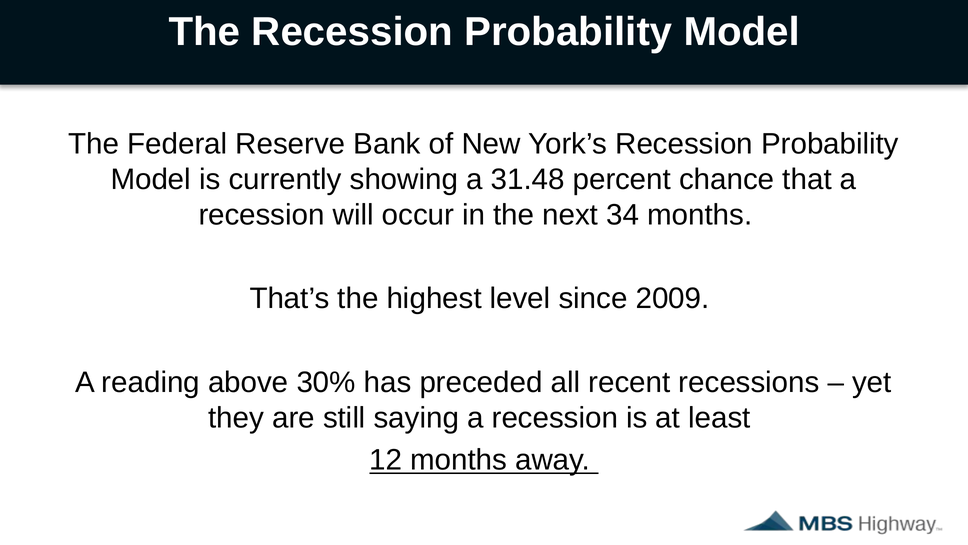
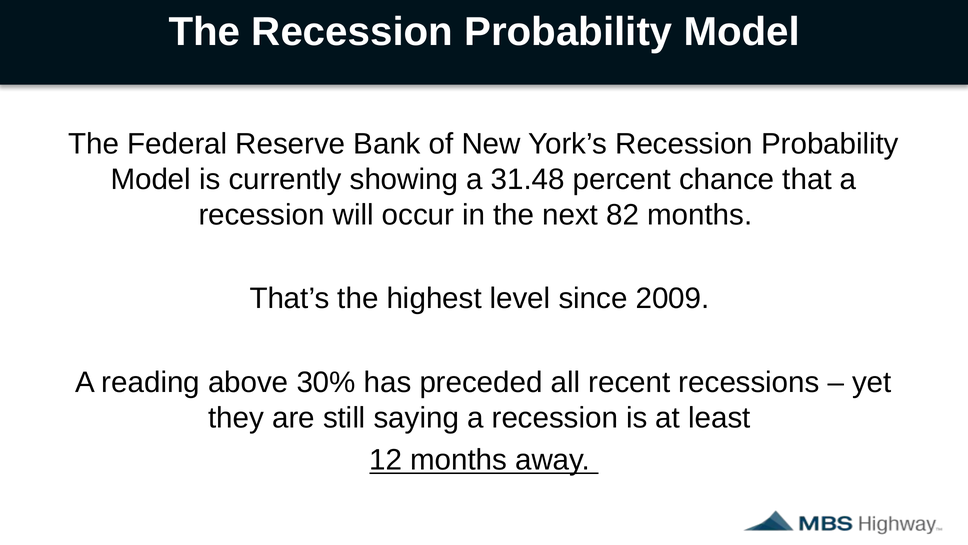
34: 34 -> 82
